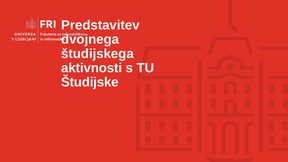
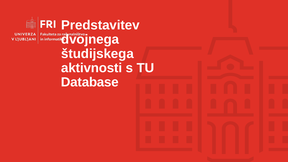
Študijske: Študijske -> Database
